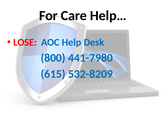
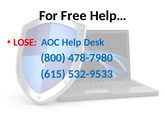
Care: Care -> Free
441-7980: 441-7980 -> 478-7980
532-8209: 532-8209 -> 532-9533
